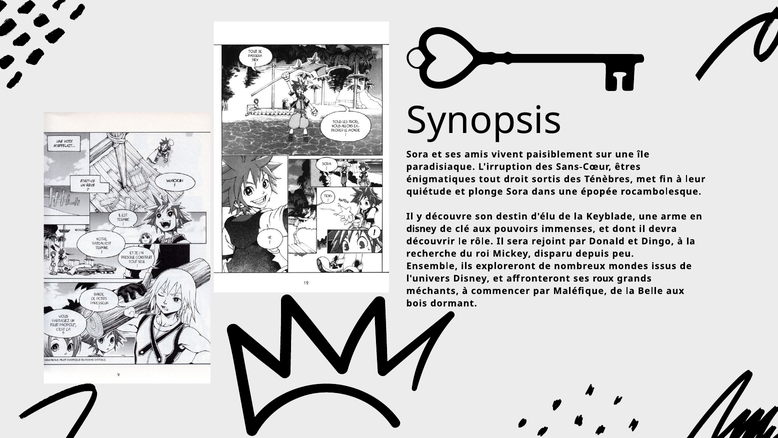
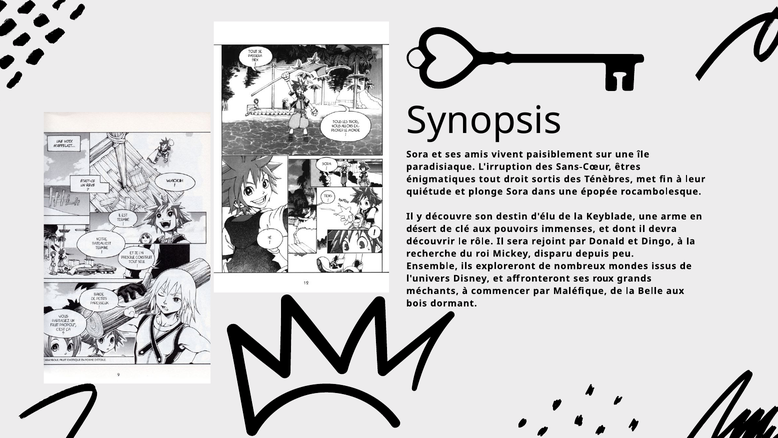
disney at (421, 229): disney -> désert
